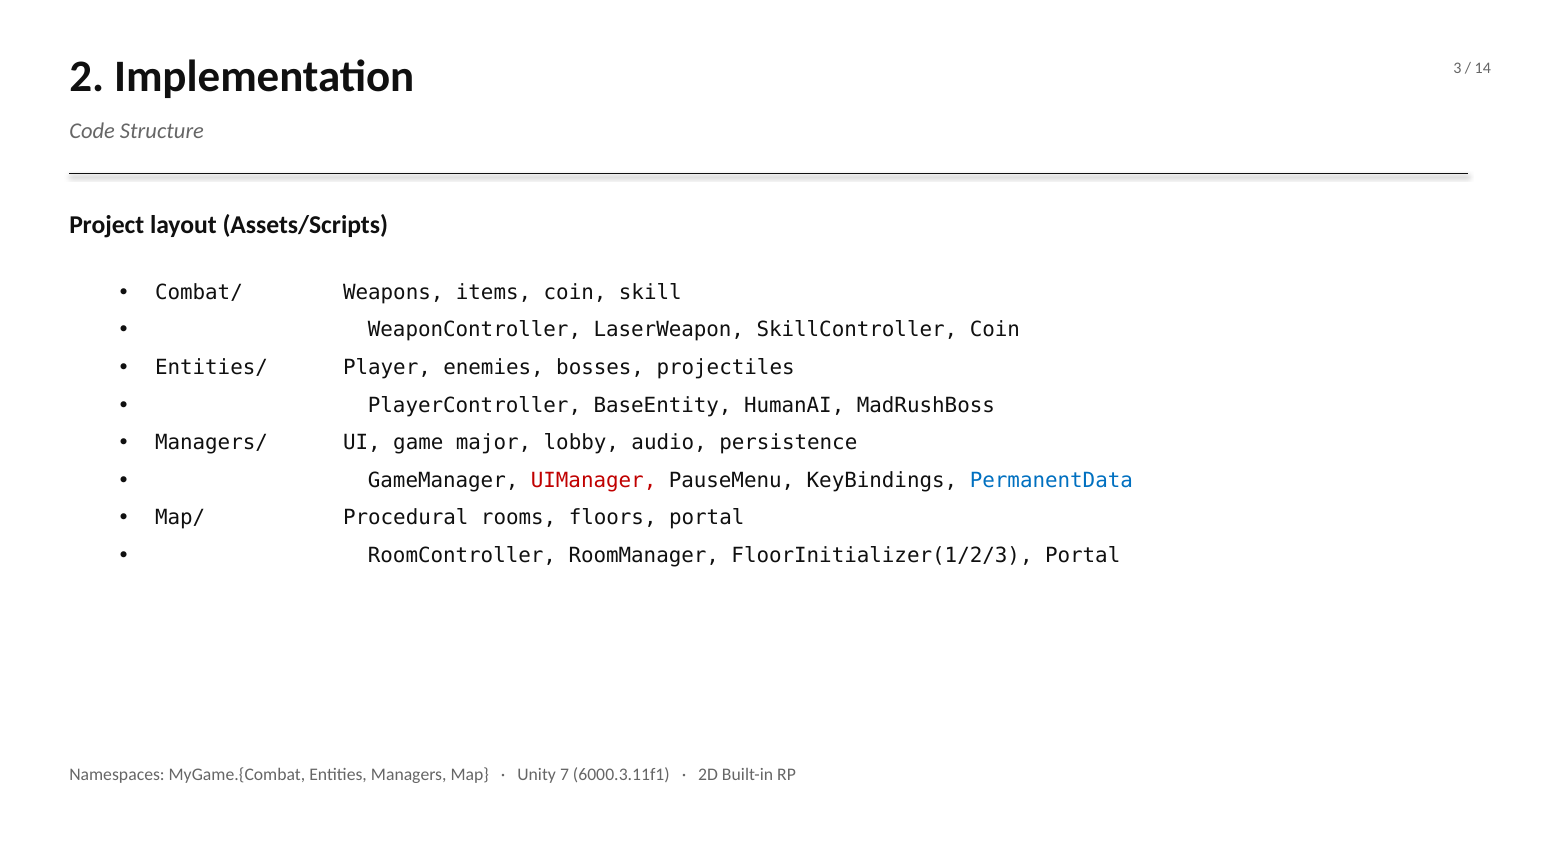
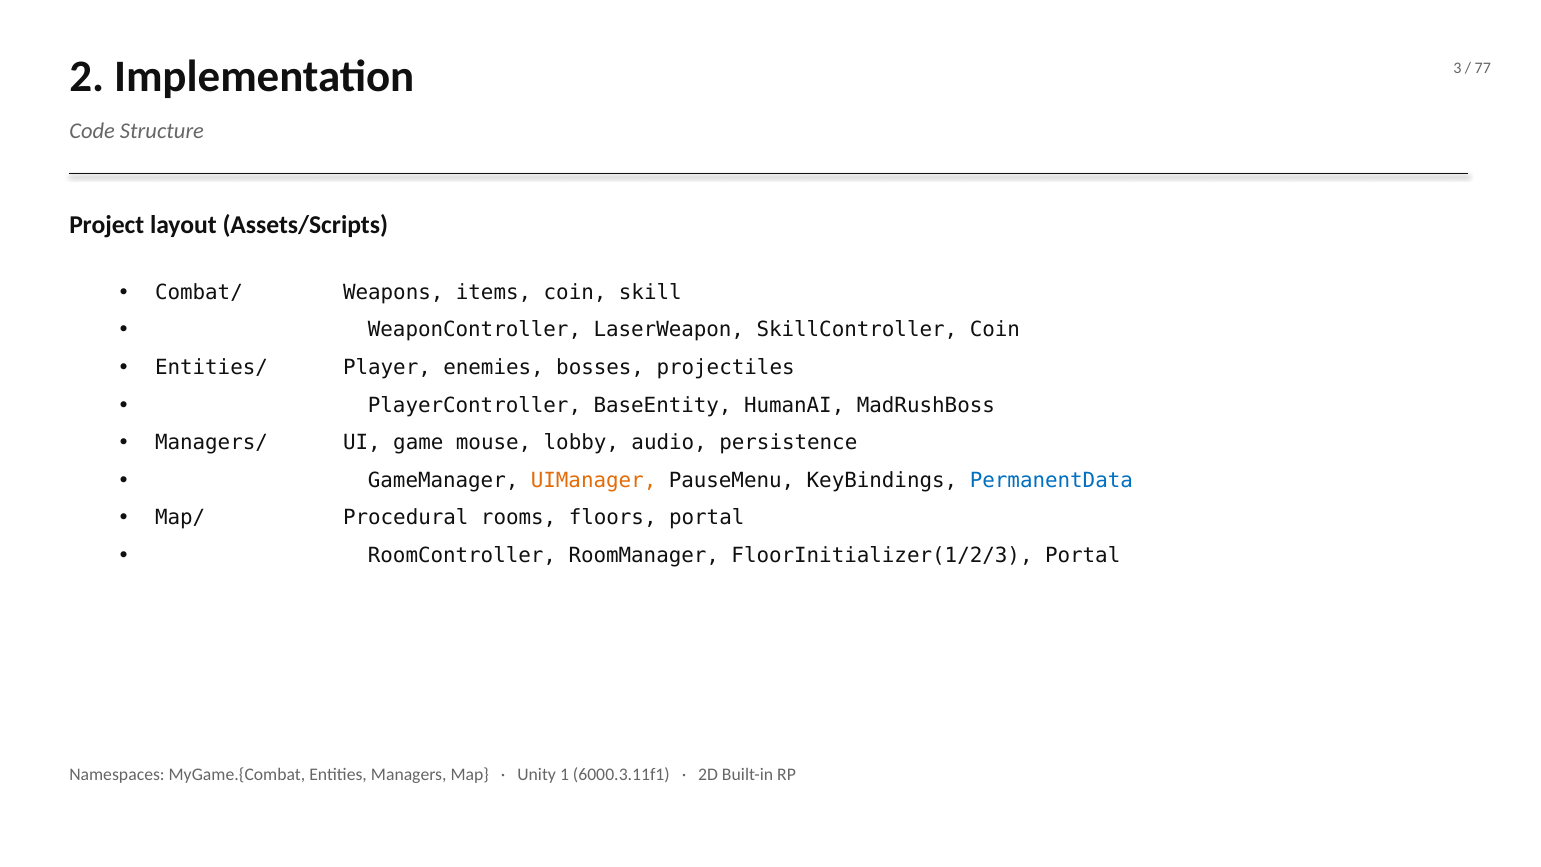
14: 14 -> 77
major: major -> mouse
UIManager colour: red -> orange
7: 7 -> 1
